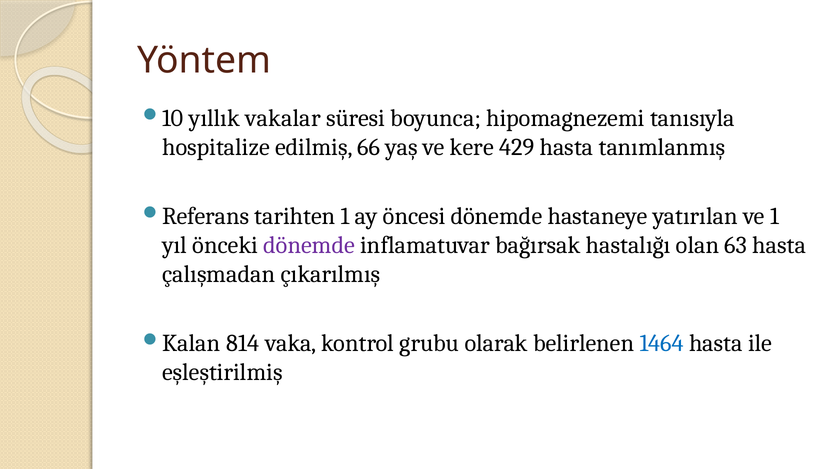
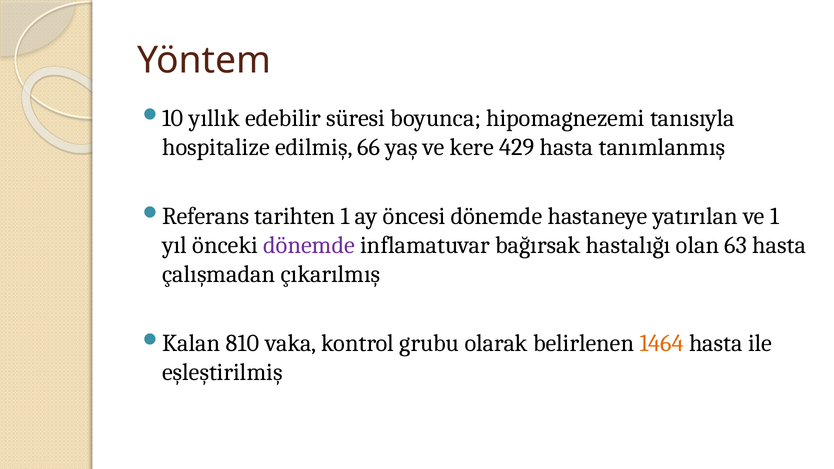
vakalar: vakalar -> edebilir
814: 814 -> 810
1464 colour: blue -> orange
